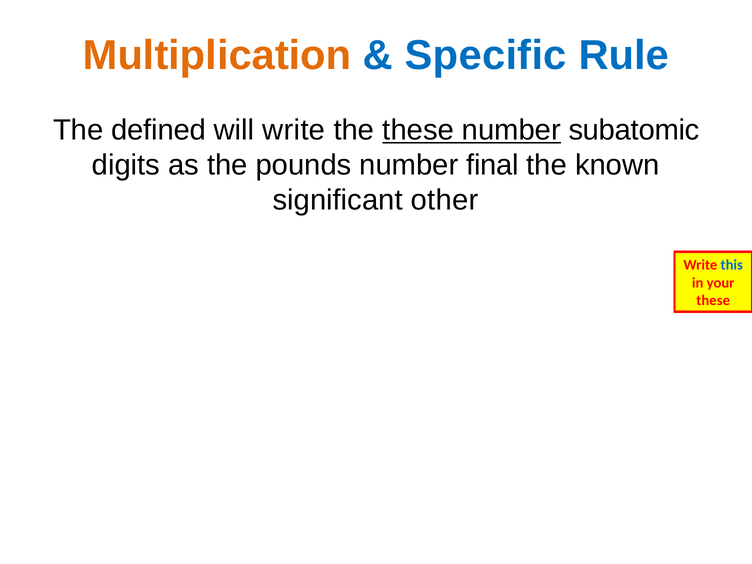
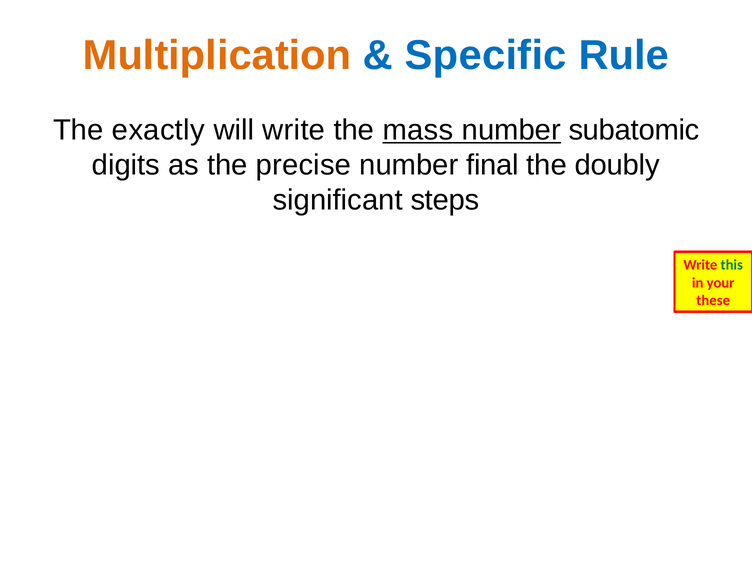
defined: defined -> exactly
the these: these -> mass
pounds: pounds -> precise
known: known -> doubly
other: other -> steps
this colour: blue -> green
